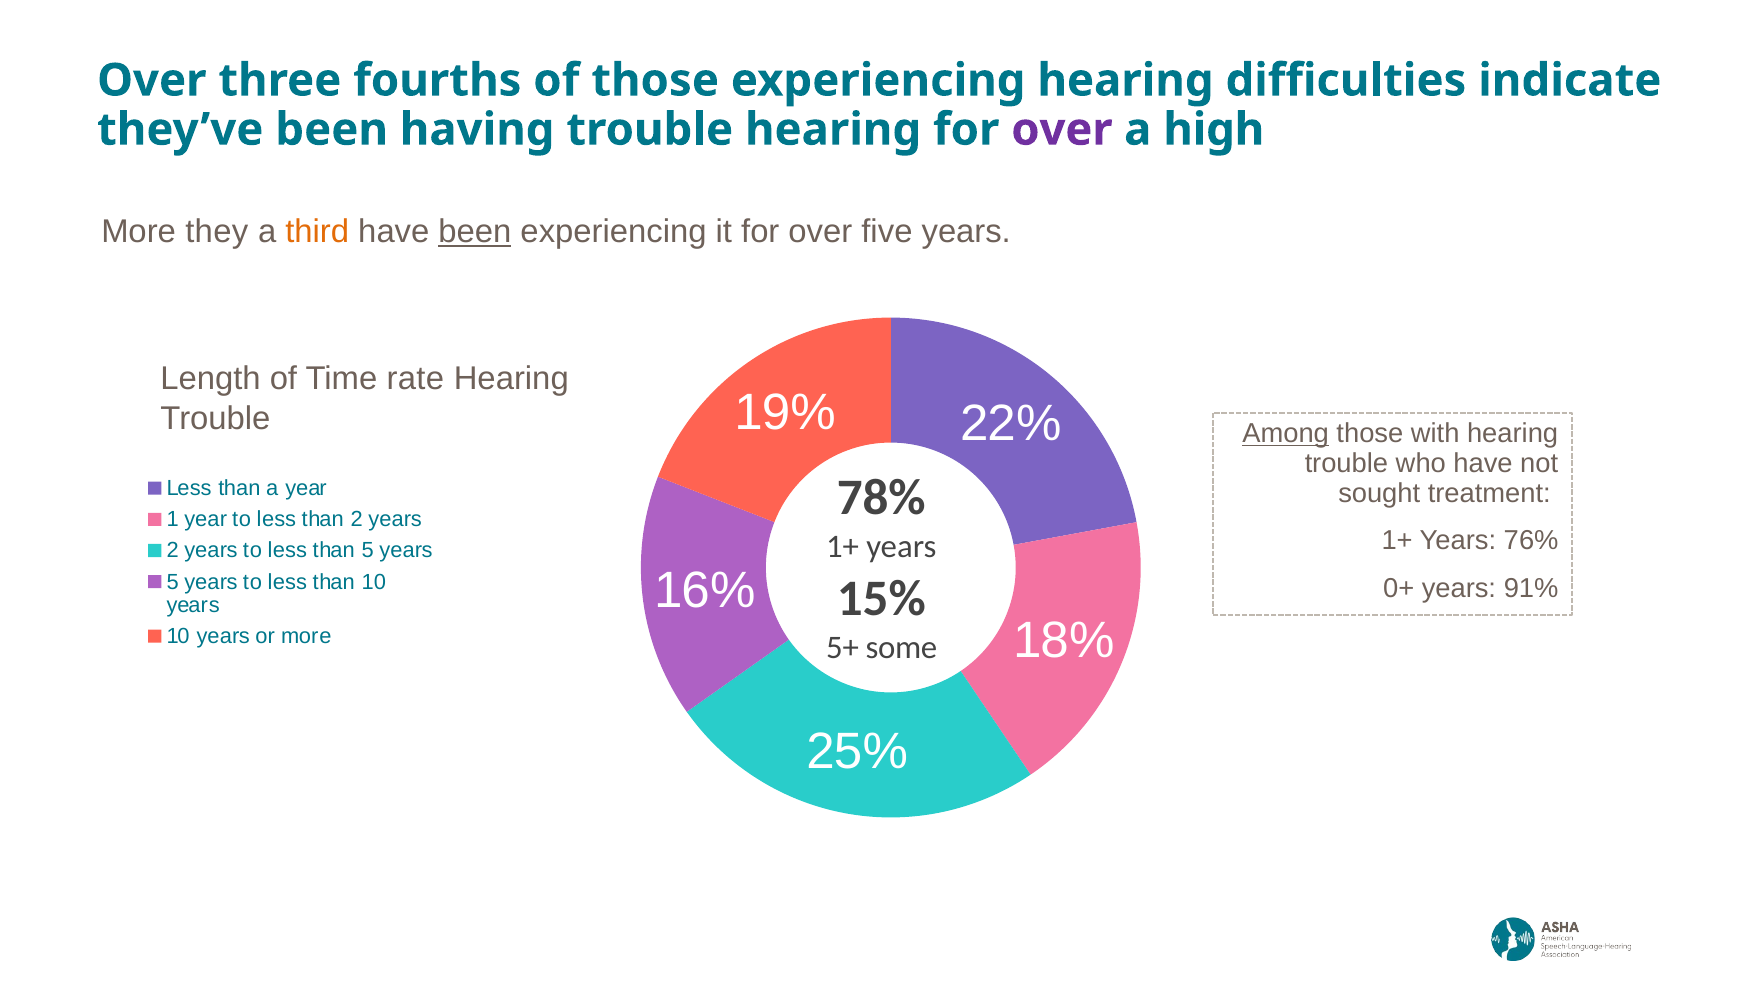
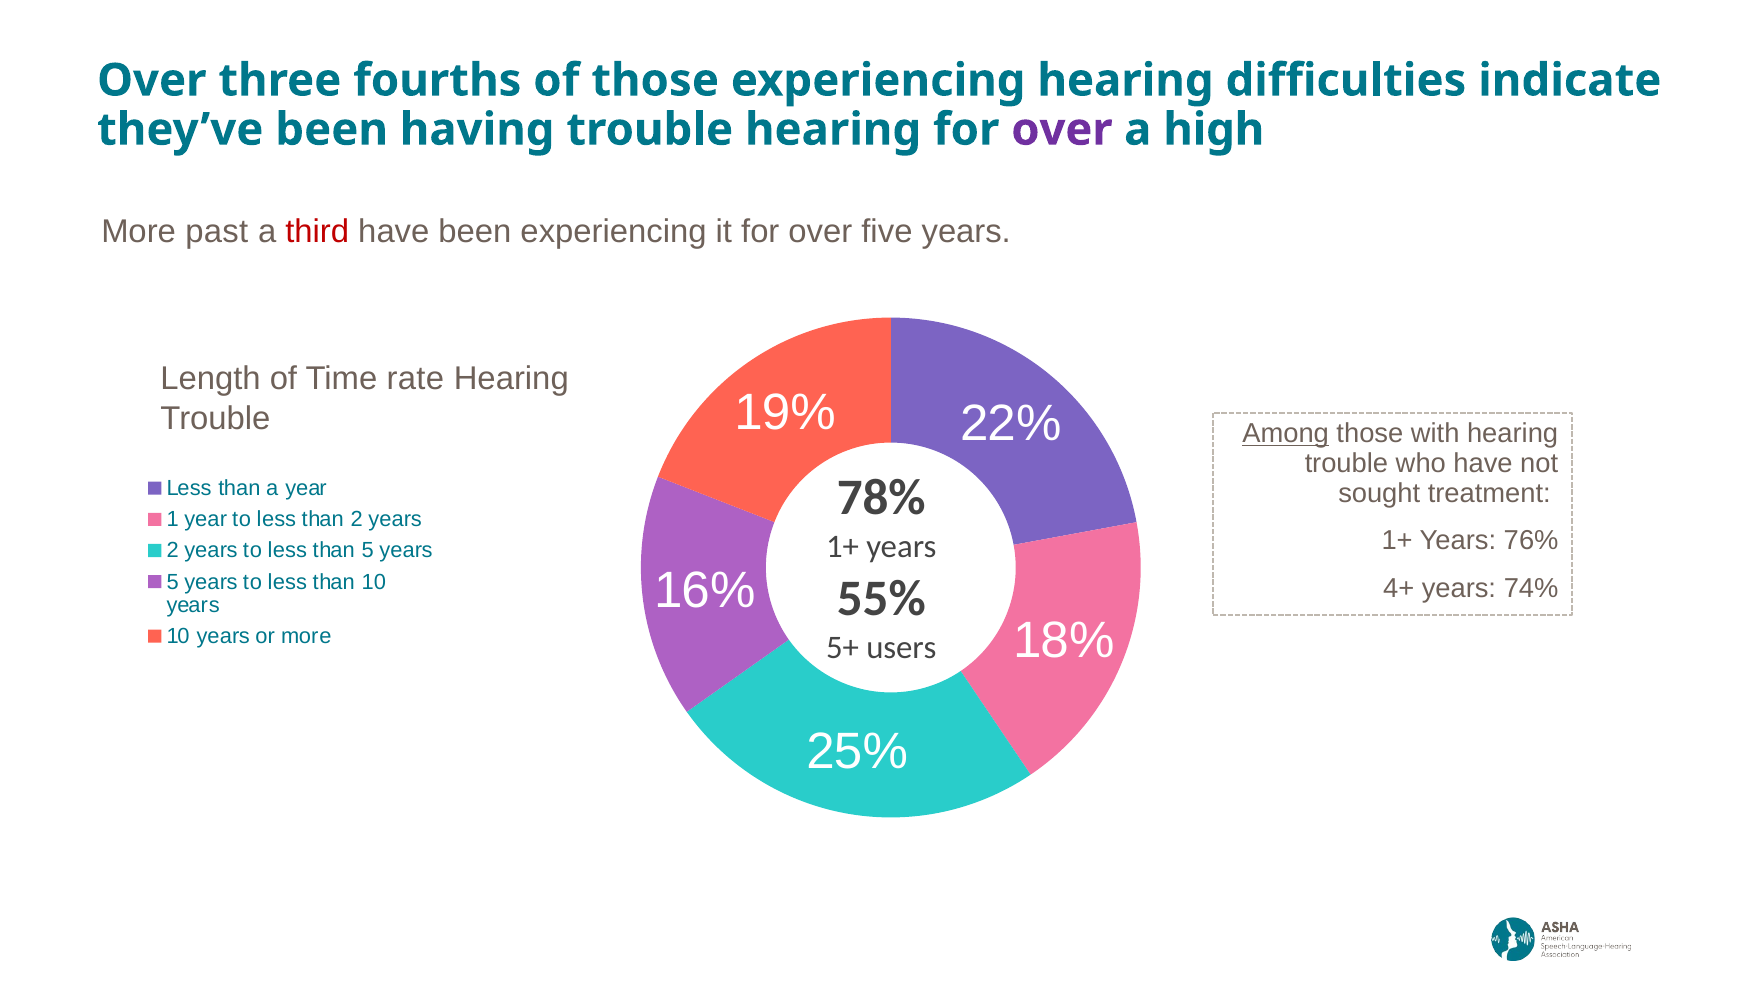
they: they -> past
third colour: orange -> red
been at (475, 232) underline: present -> none
0+: 0+ -> 4+
91%: 91% -> 74%
15%: 15% -> 55%
some: some -> users
